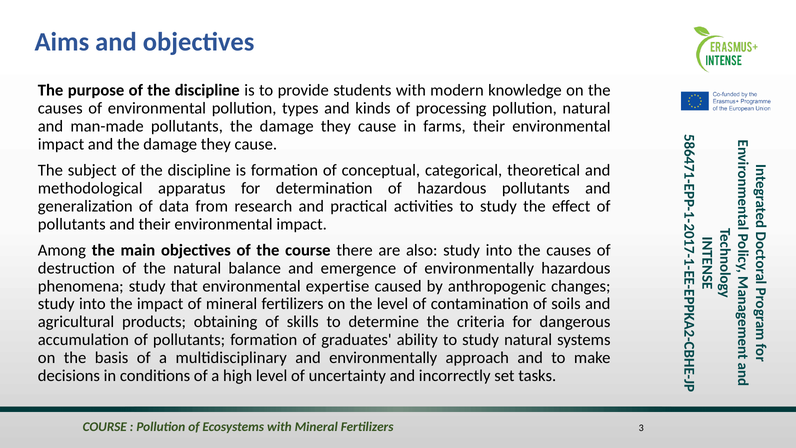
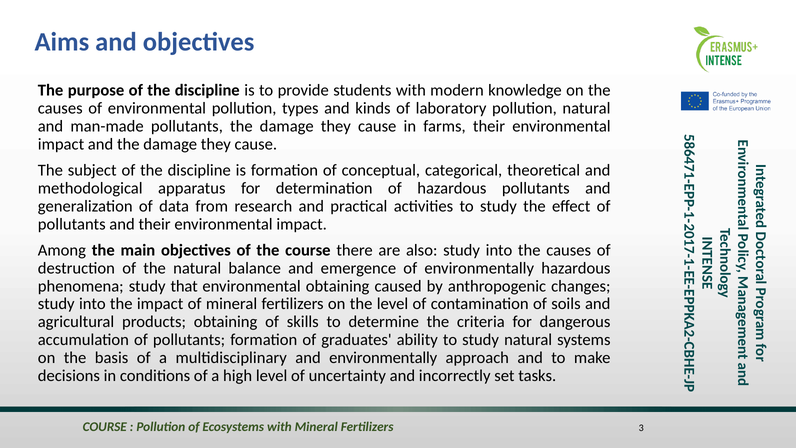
processing: processing -> laboratory
environmental expertise: expertise -> obtaining
